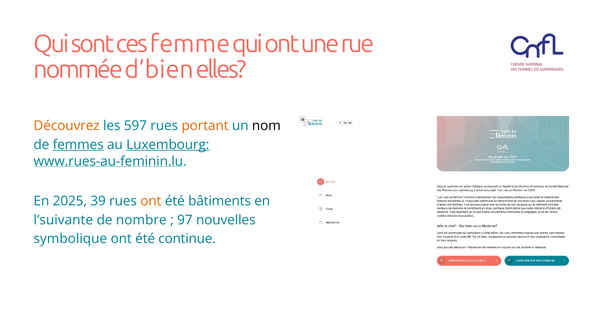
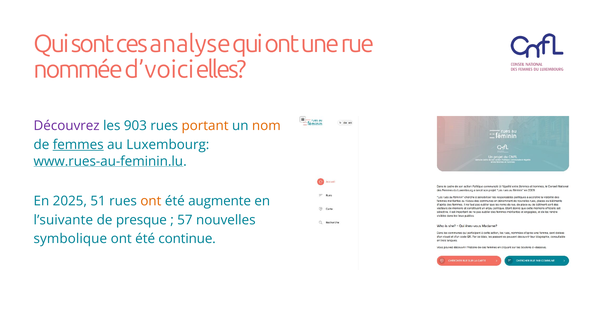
femme: femme -> analyse
d’bien: d’bien -> d’voici
Découvrez colour: orange -> purple
597: 597 -> 903
nom colour: black -> orange
Luxembourg underline: present -> none
39: 39 -> 51
bâtiments: bâtiments -> augmente
nombre: nombre -> presque
97: 97 -> 57
